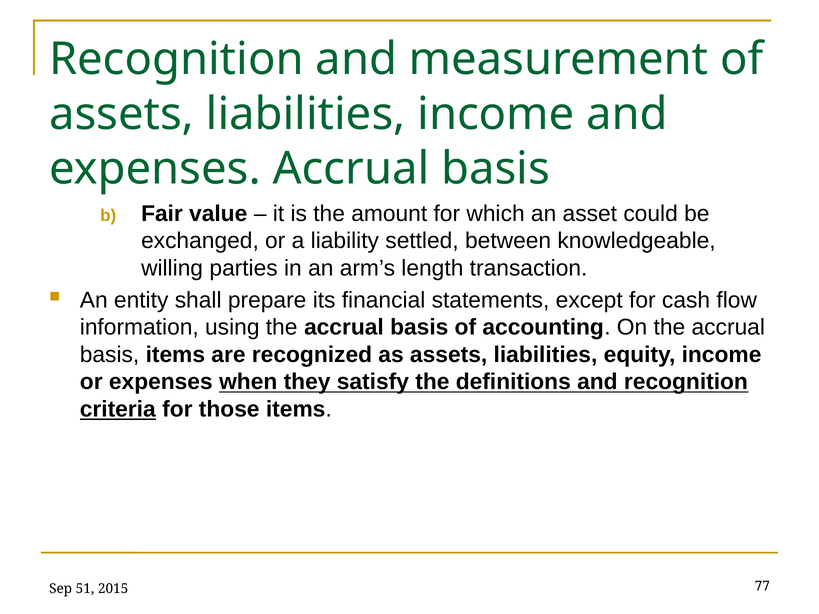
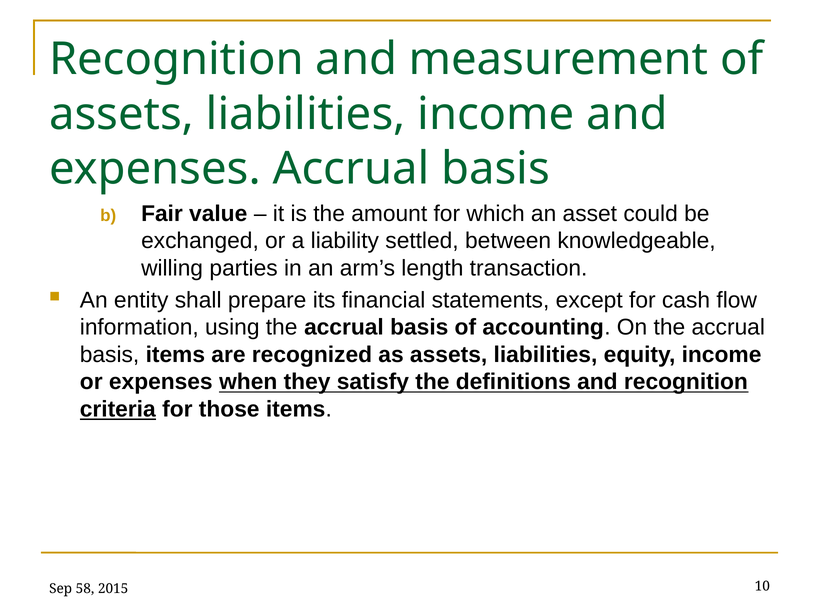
51: 51 -> 58
77: 77 -> 10
